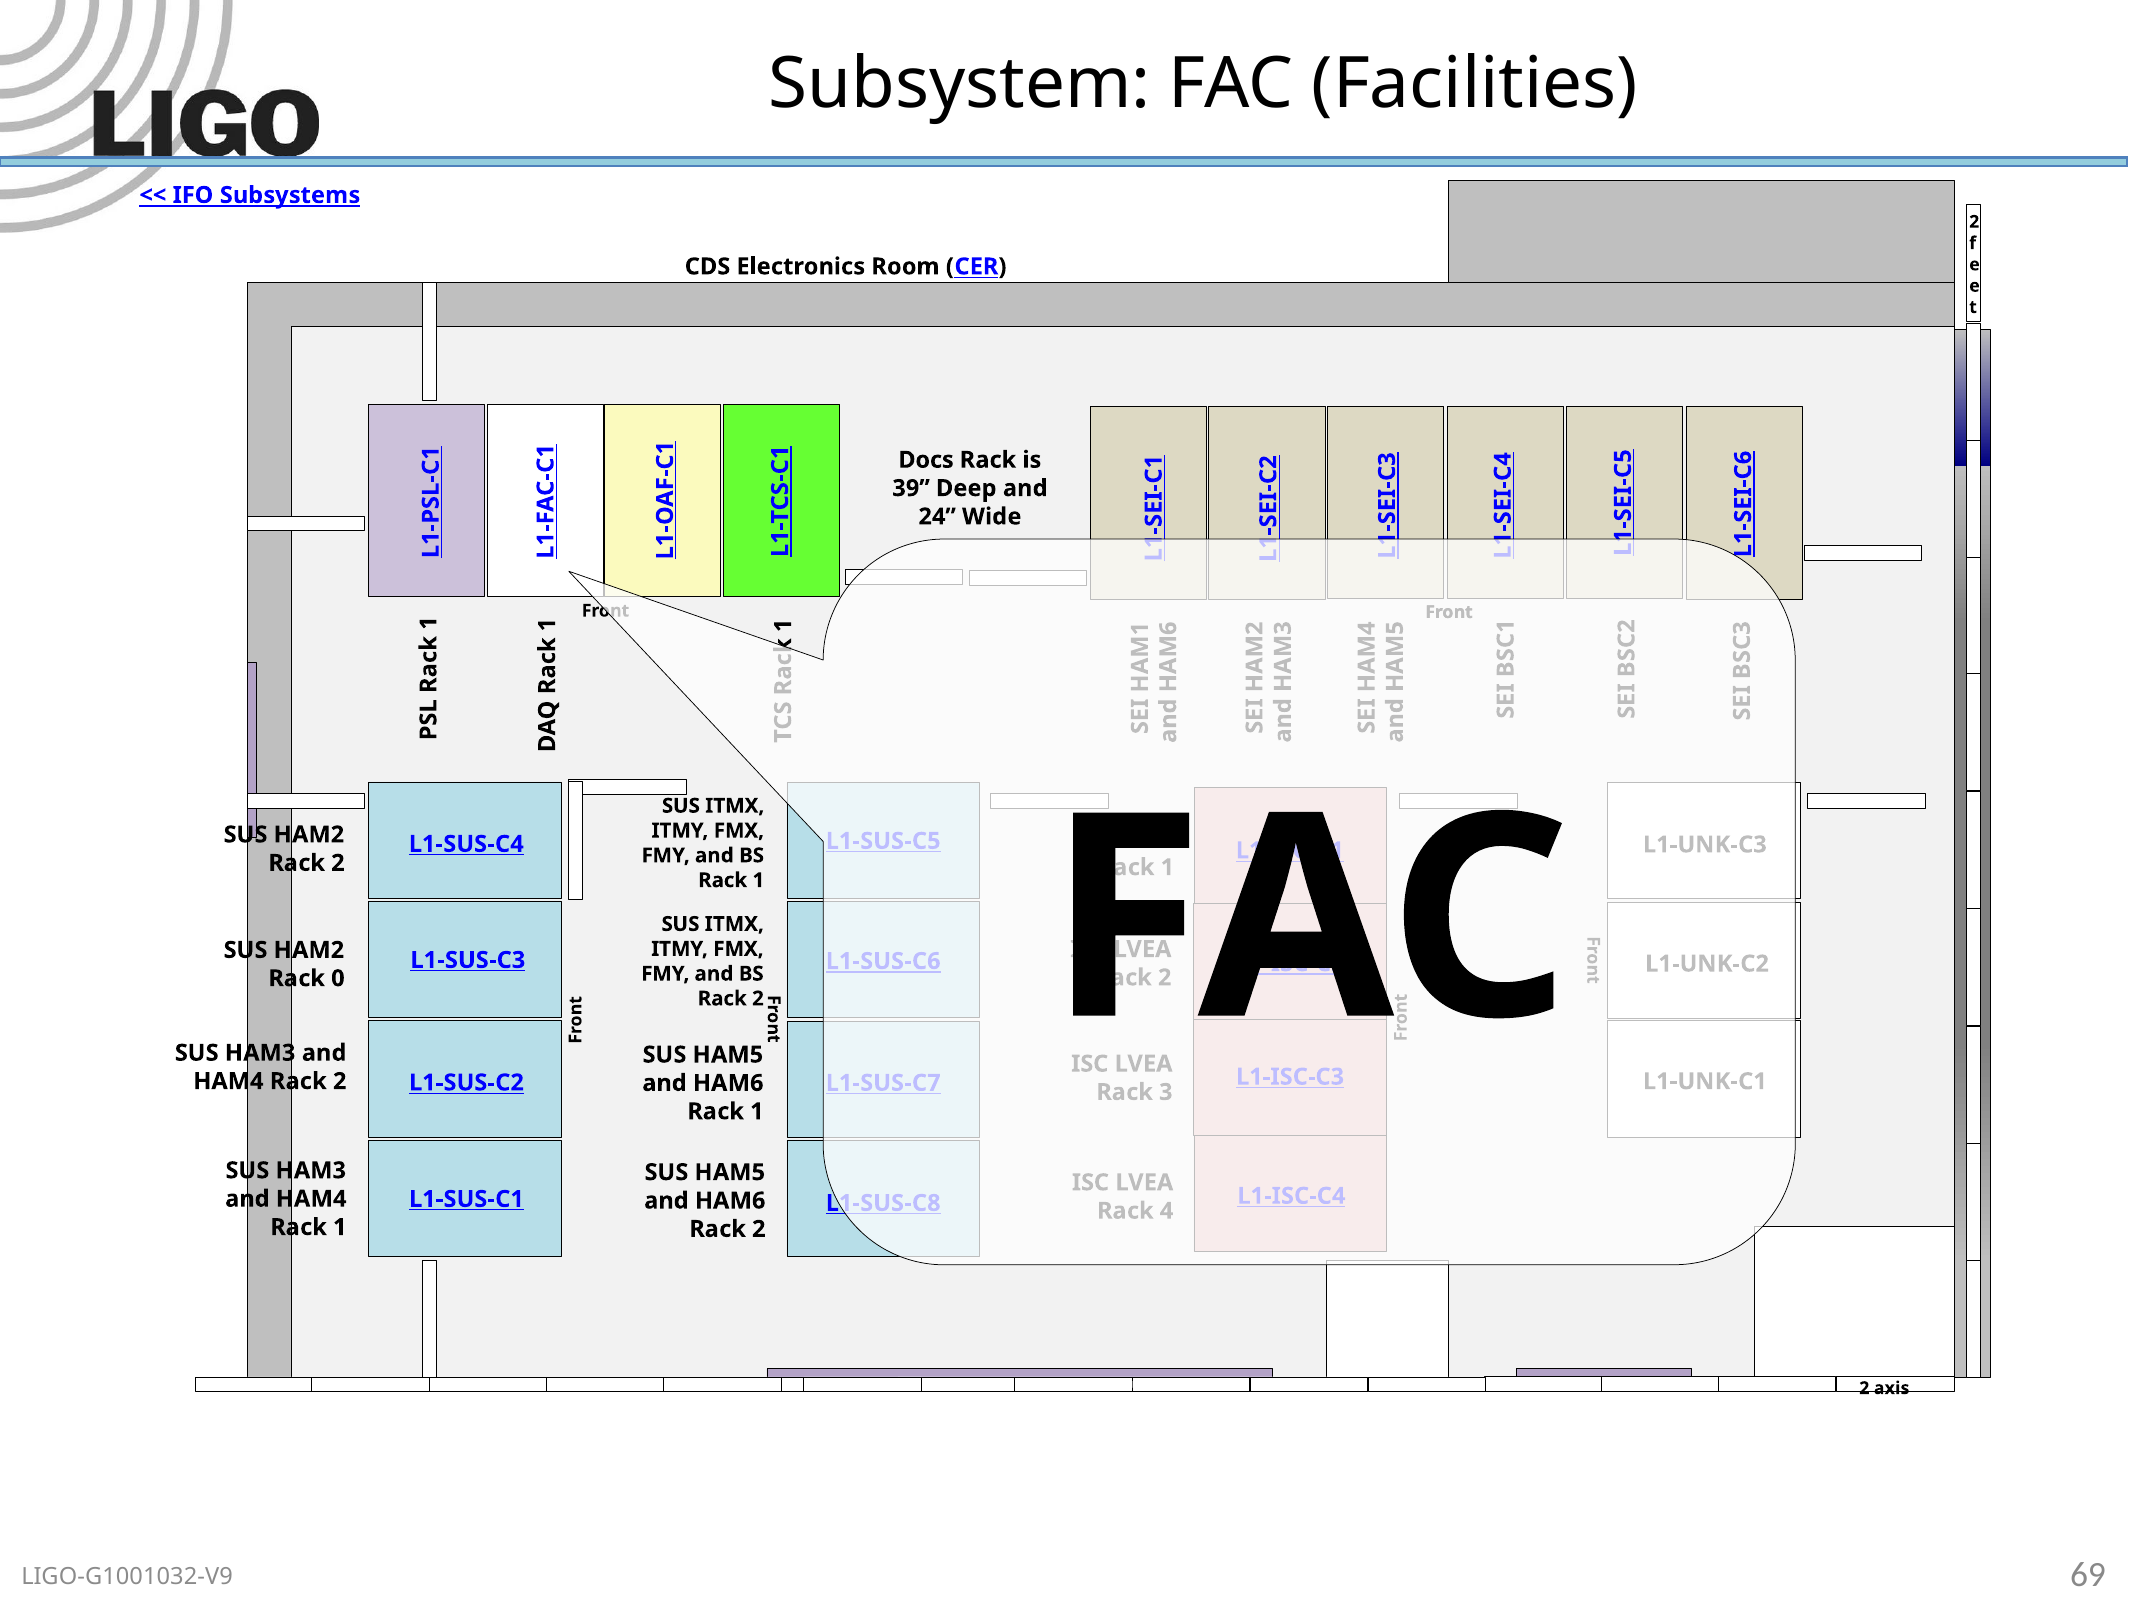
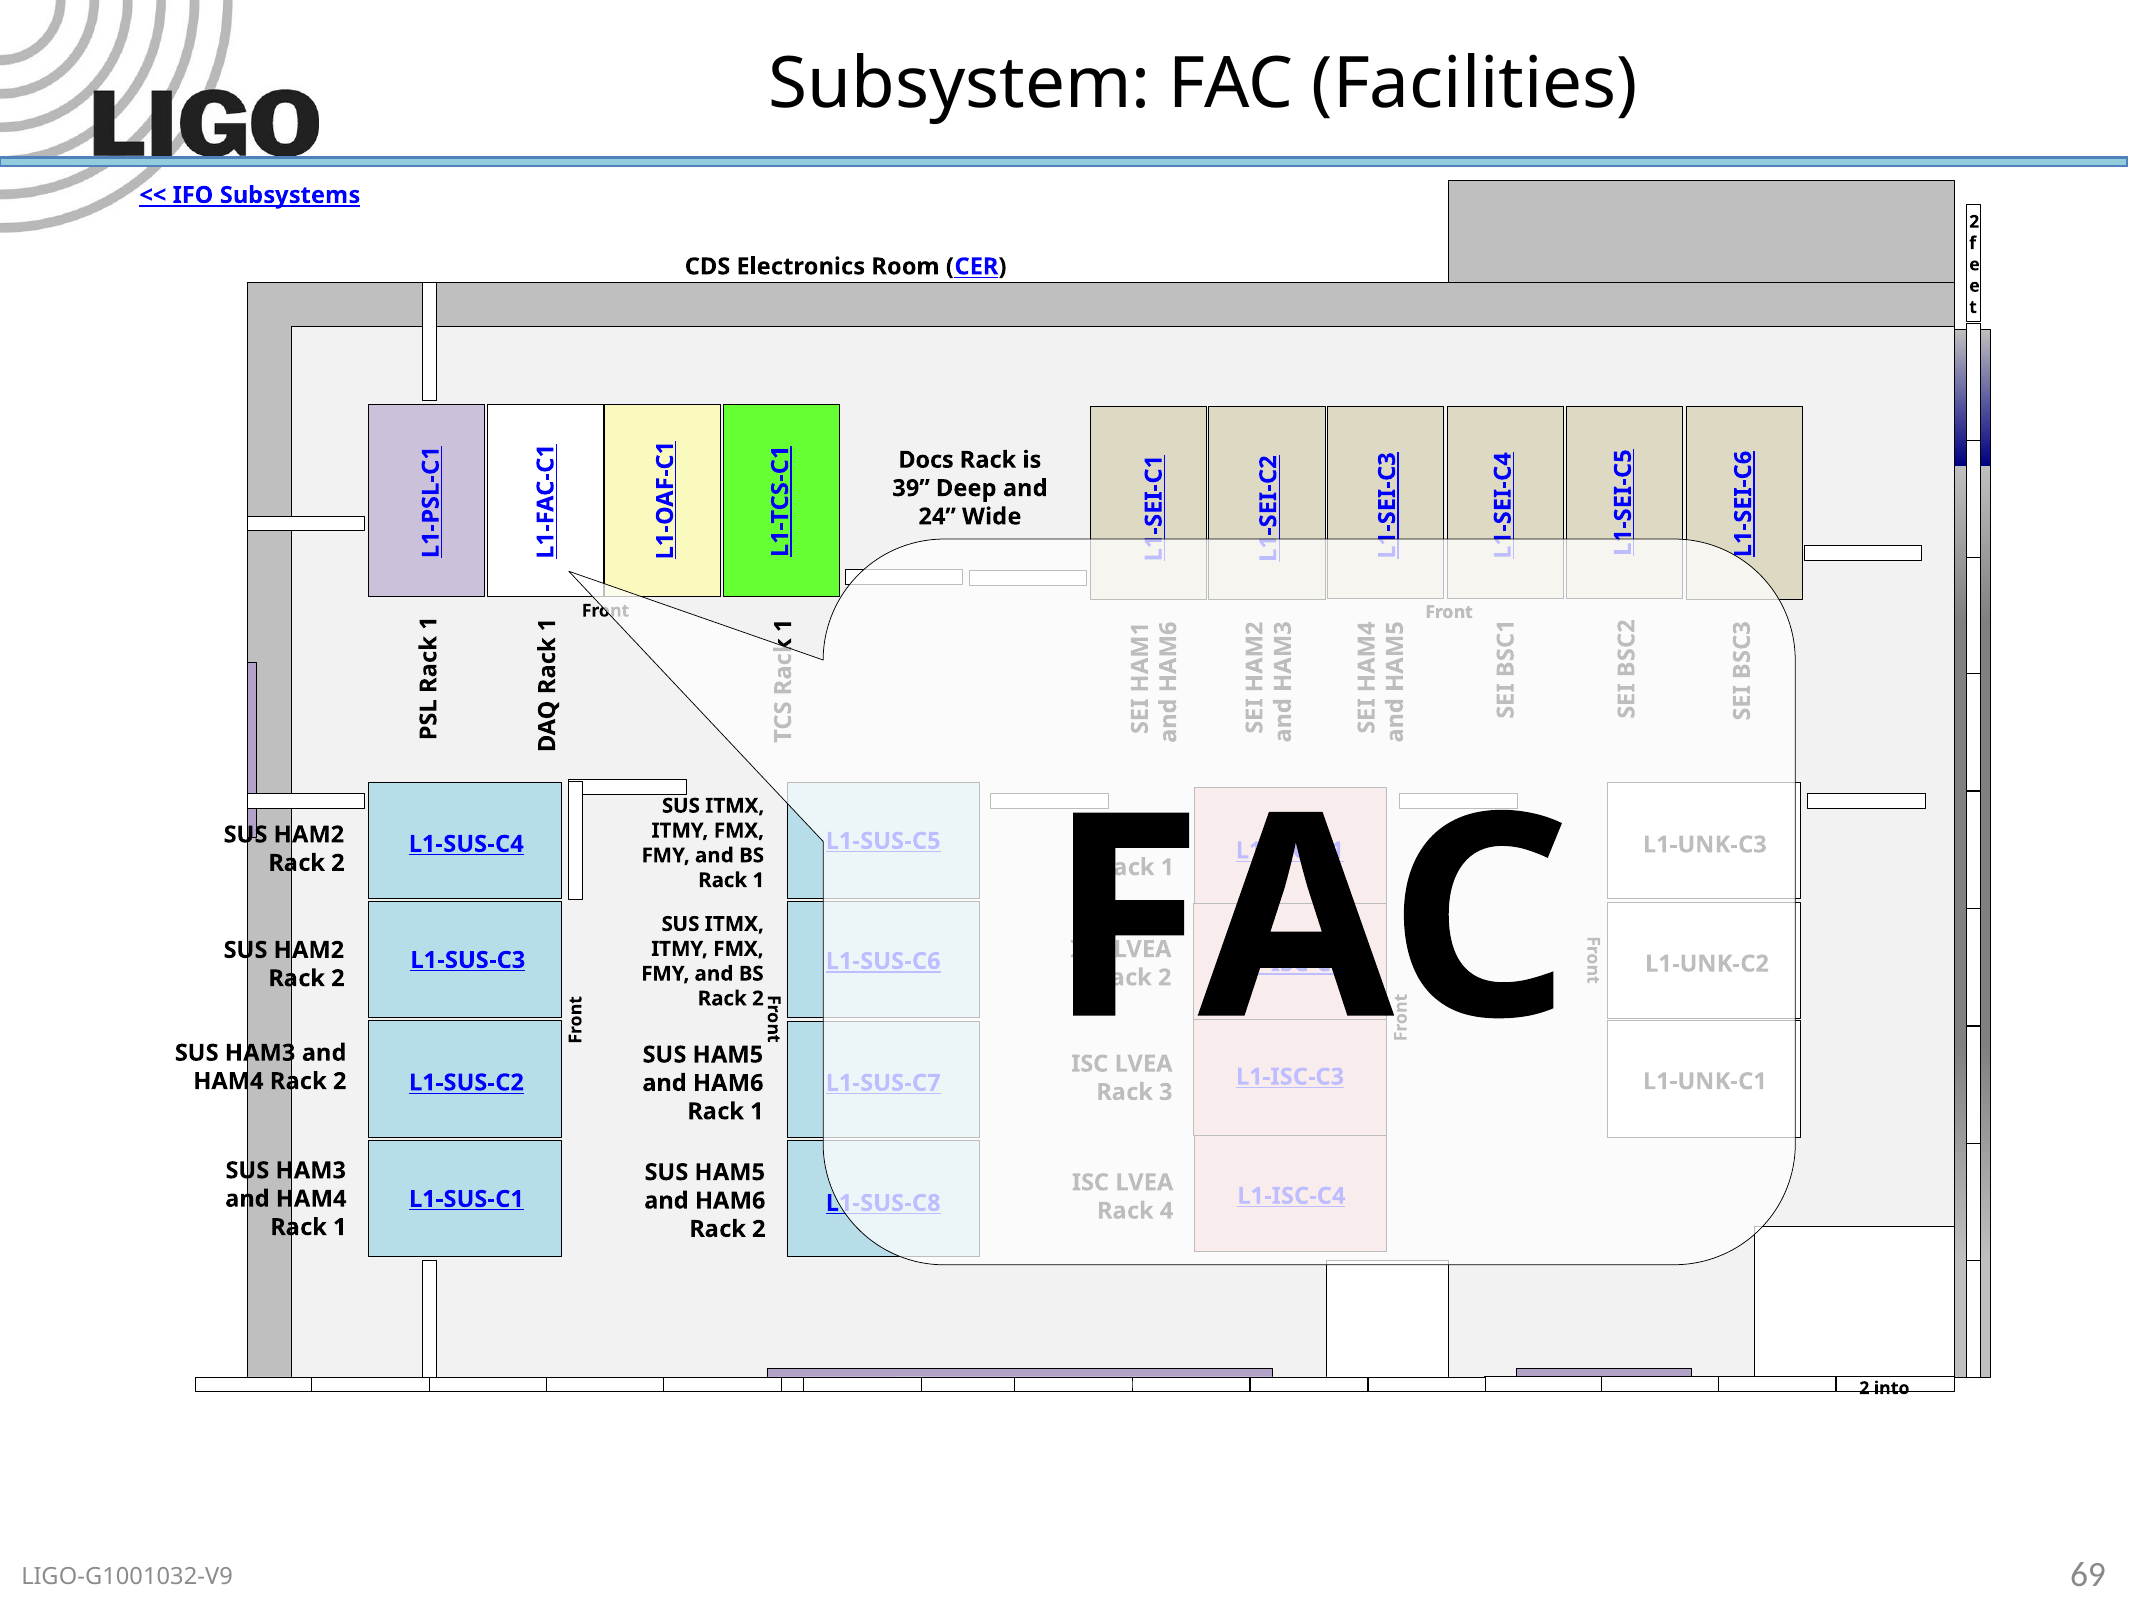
0 at (338, 978): 0 -> 2
axis: axis -> into
